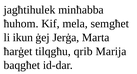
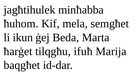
Jerġa: Jerġa -> Beda
qrib: qrib -> ifuħ
